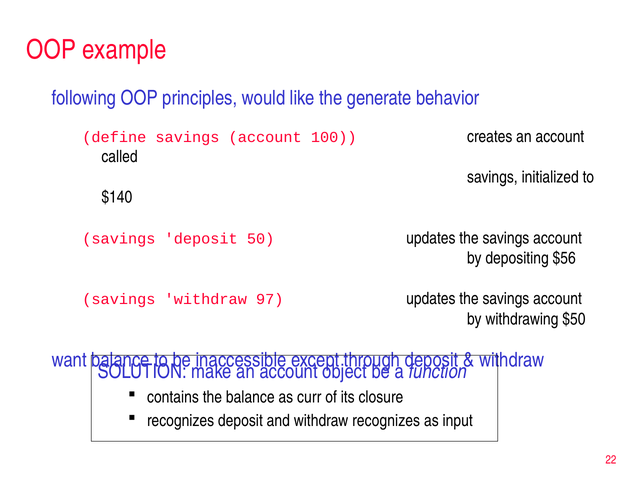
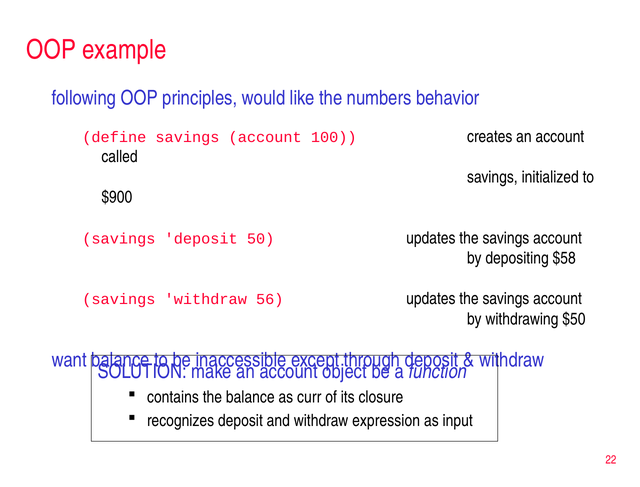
generate: generate -> numbers
$140: $140 -> $900
$56: $56 -> $58
97: 97 -> 56
withdraw recognizes: recognizes -> expression
